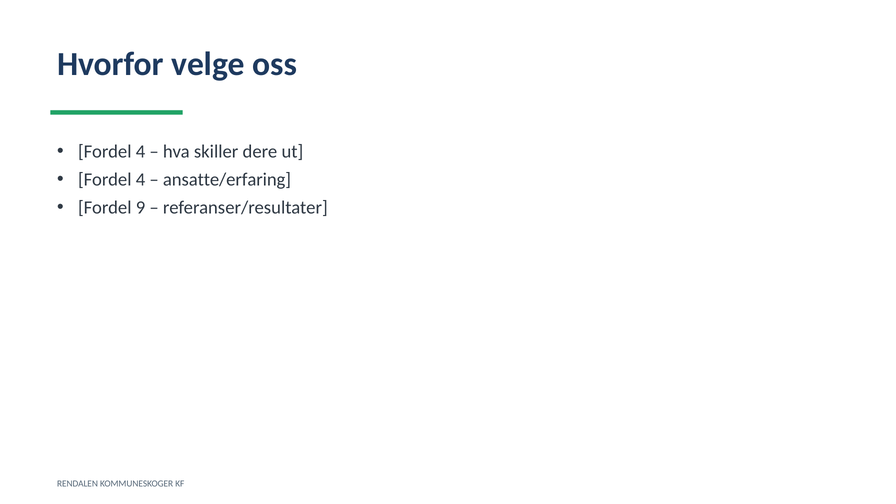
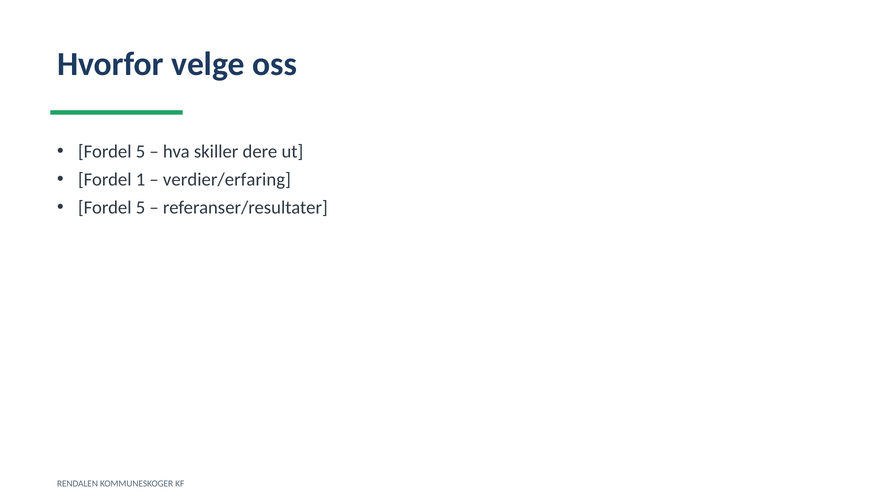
4 at (141, 152): 4 -> 5
4 at (141, 180): 4 -> 1
ansatte/erfaring: ansatte/erfaring -> verdier/erfaring
9 at (141, 208): 9 -> 5
